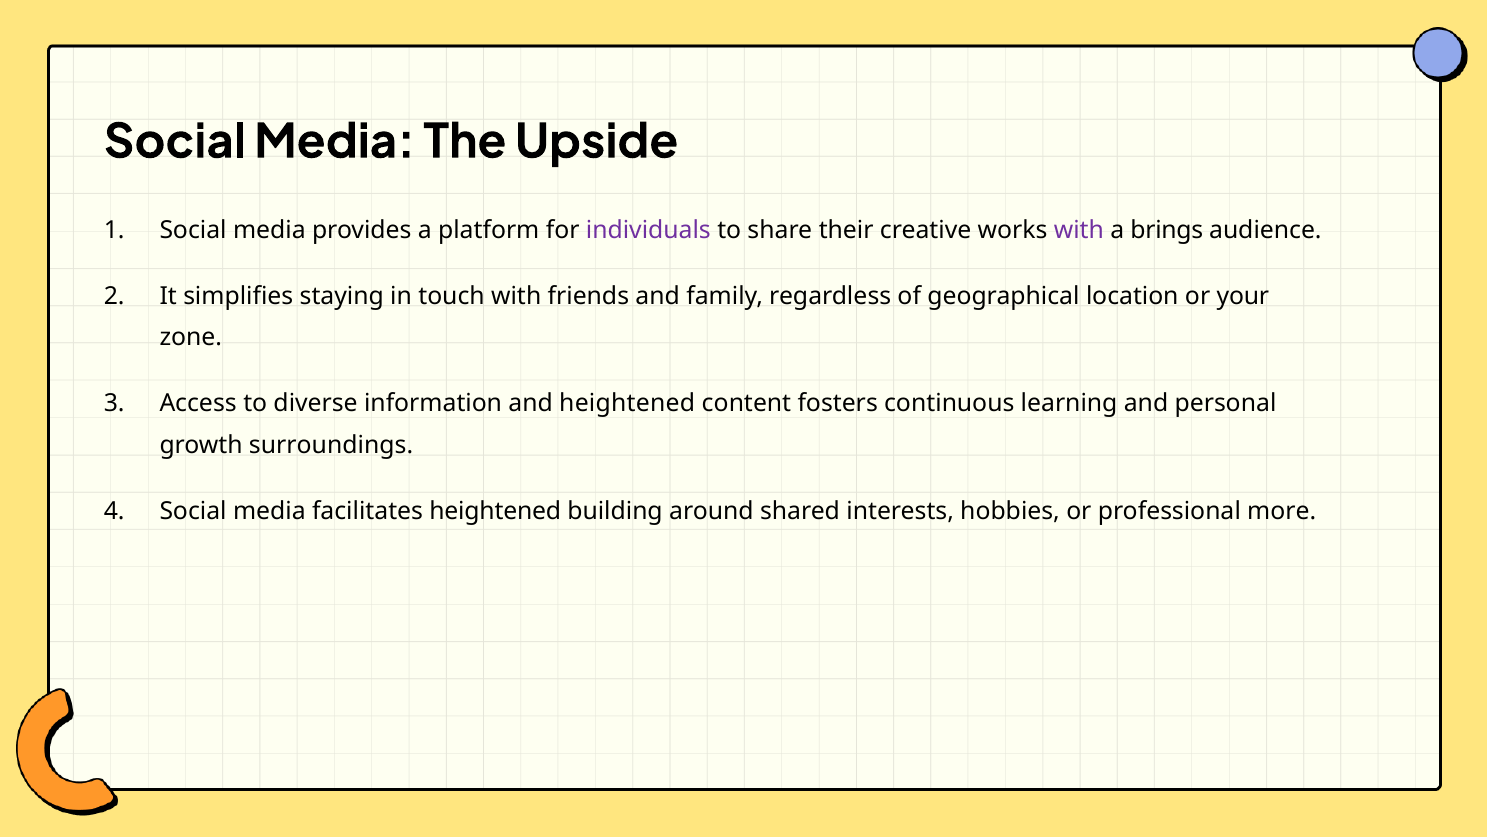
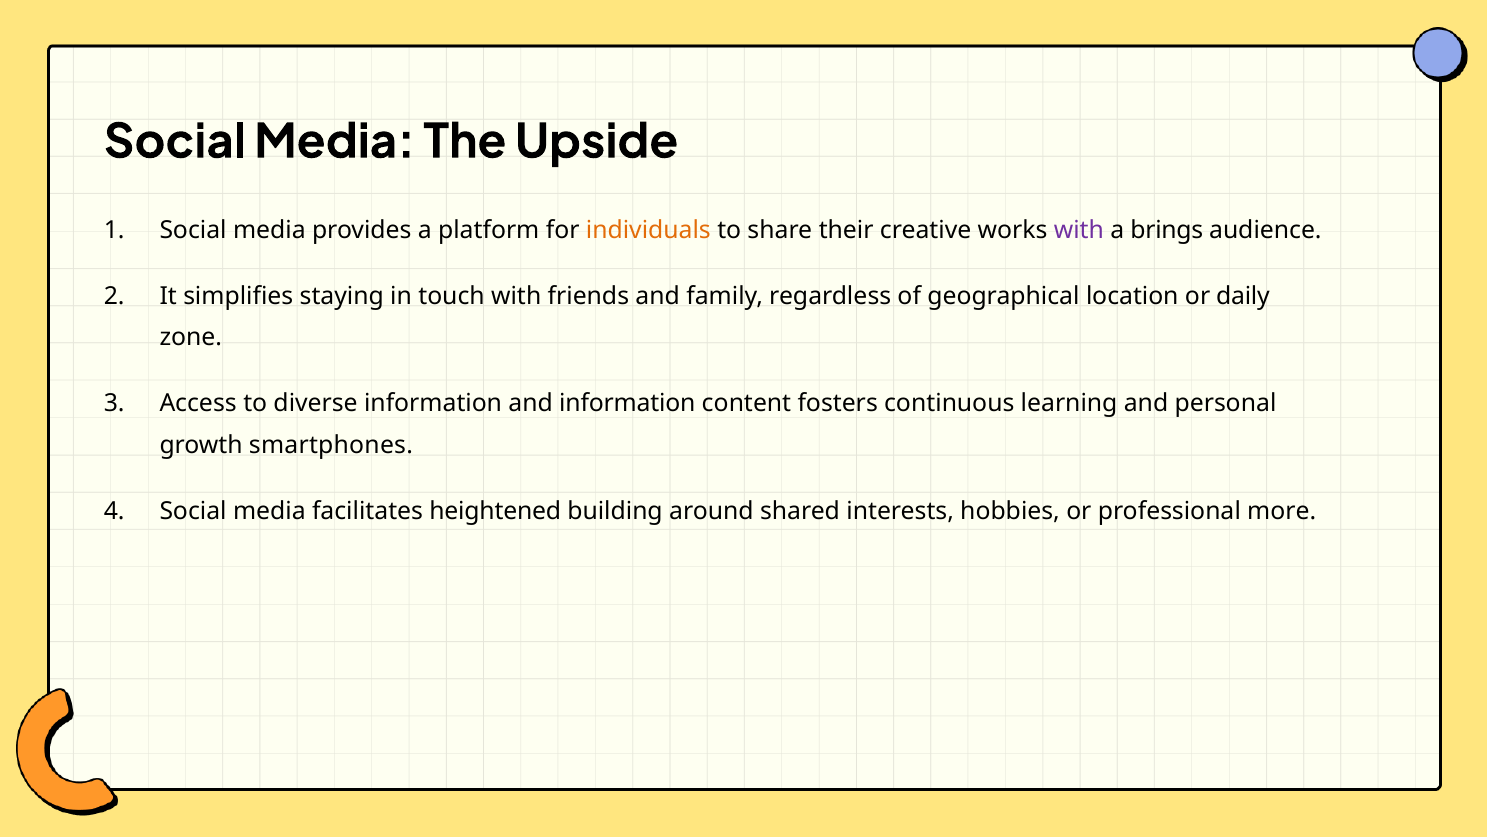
individuals colour: purple -> orange
your: your -> daily
and heightened: heightened -> information
surroundings: surroundings -> smartphones
